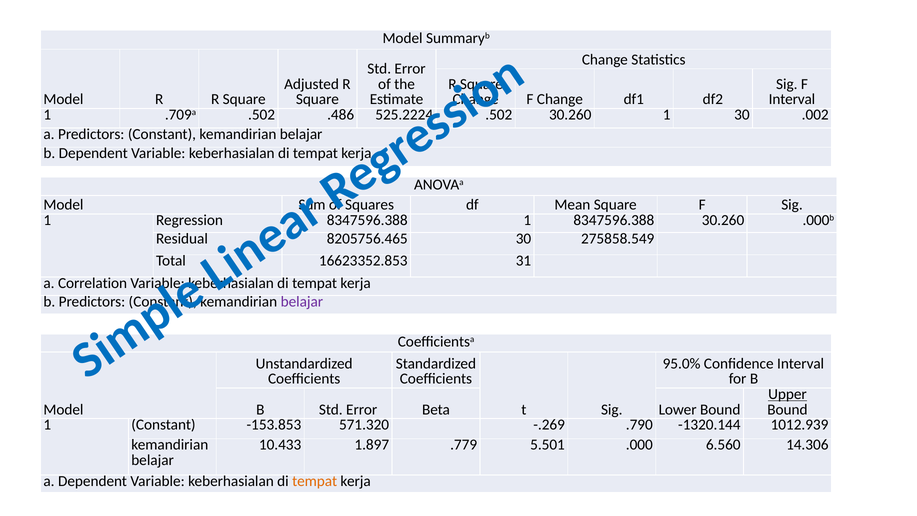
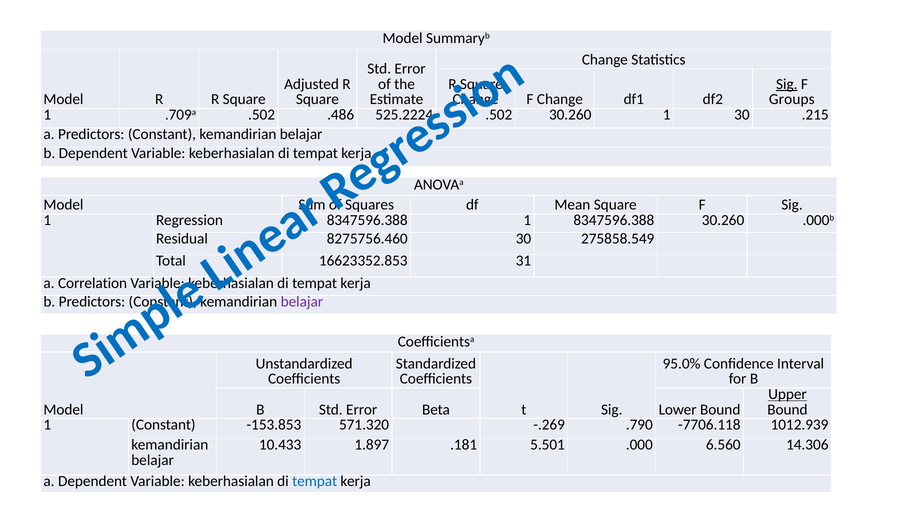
Sig at (787, 84) underline: none -> present
Interval at (792, 99): Interval -> Groups
.002: .002 -> .215
8205756.465: 8205756.465 -> 8275756.460
-1320.144: -1320.144 -> -7706.118
.779: .779 -> .181
tempat at (315, 481) colour: orange -> blue
